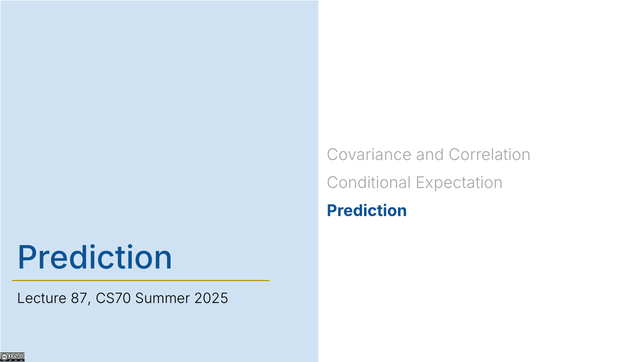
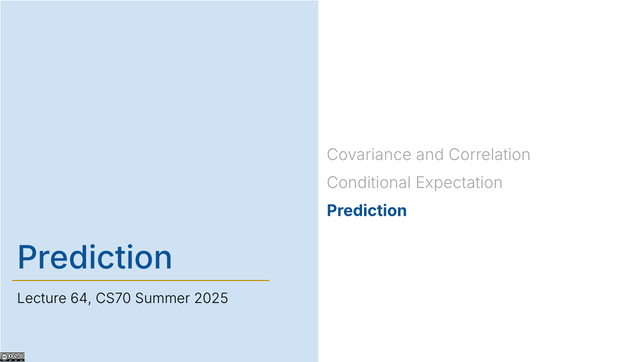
87: 87 -> 64
